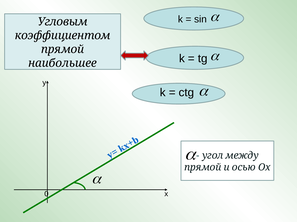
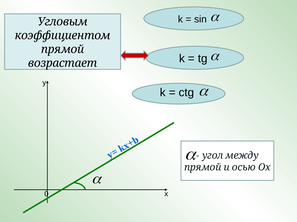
наибольшее: наибольшее -> возрастает
